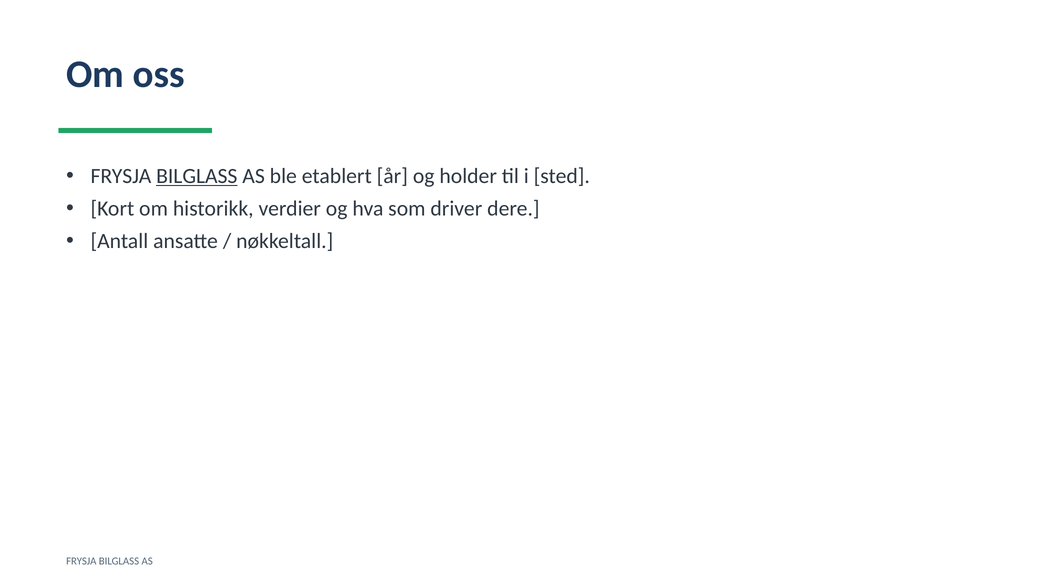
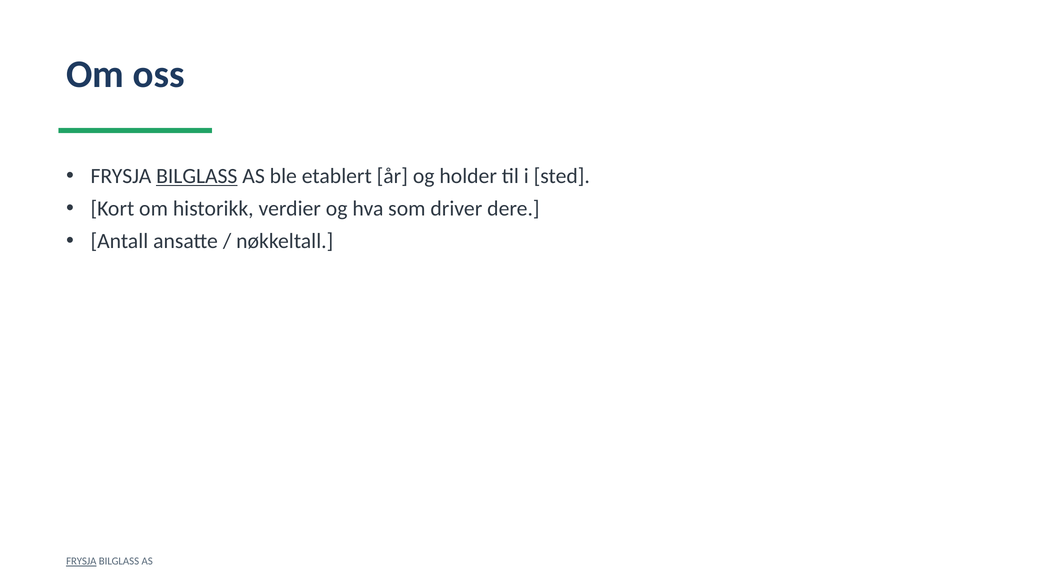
FRYSJA at (81, 561) underline: none -> present
